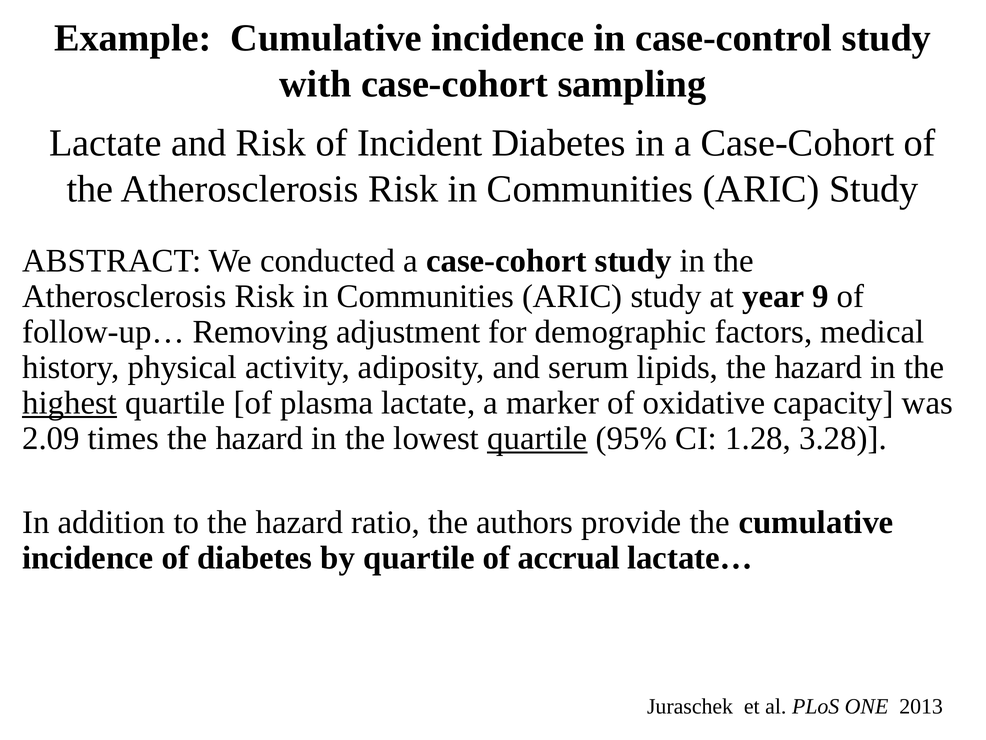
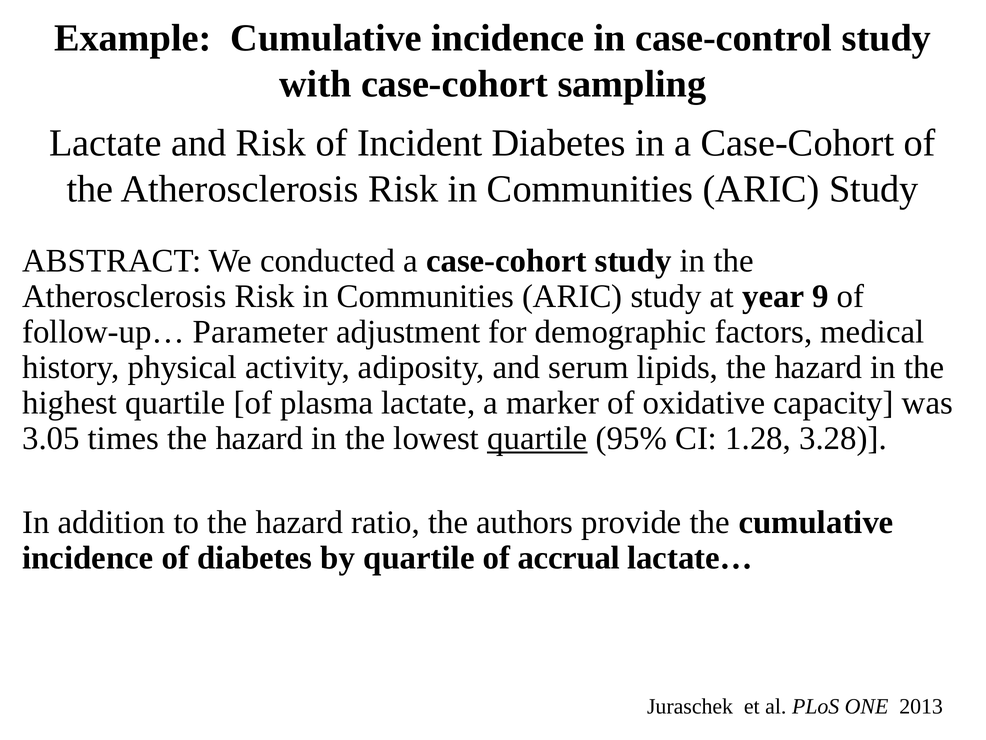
Removing: Removing -> Parameter
highest underline: present -> none
2.09: 2.09 -> 3.05
